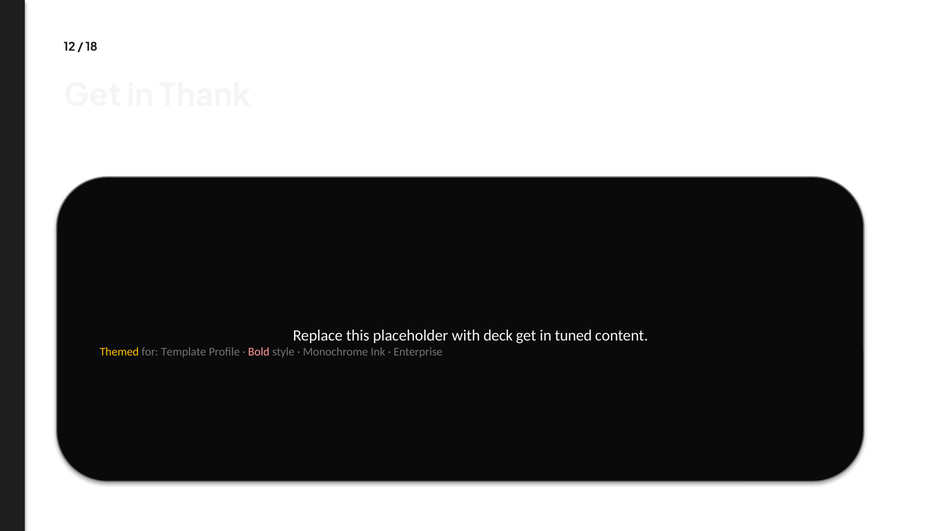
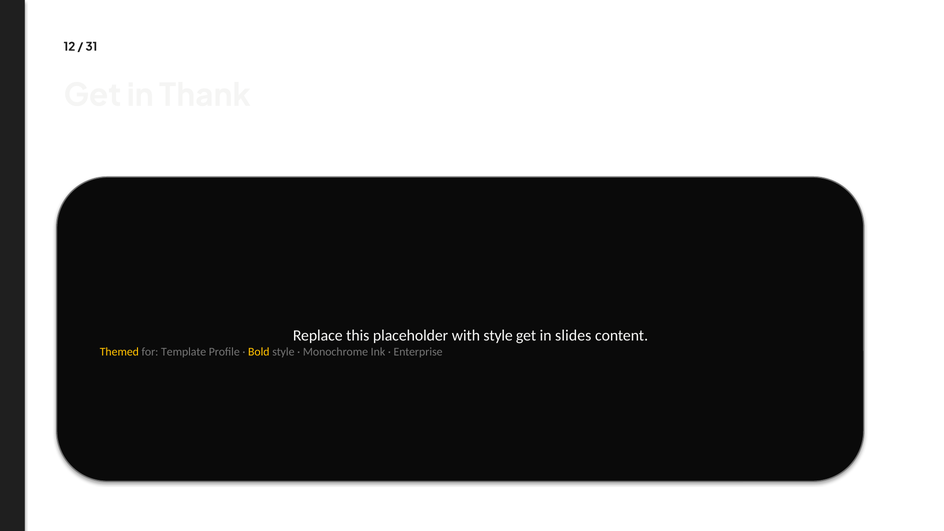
18: 18 -> 31
with deck: deck -> style
tuned: tuned -> slides
Bold colour: pink -> yellow
